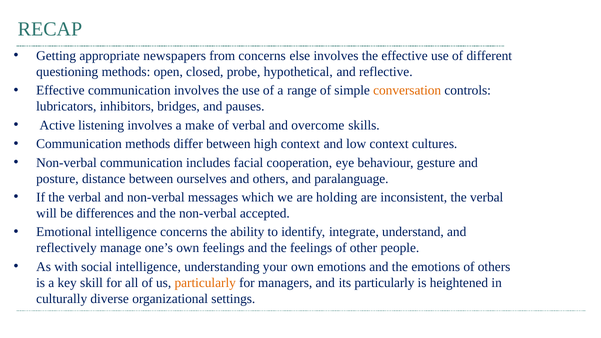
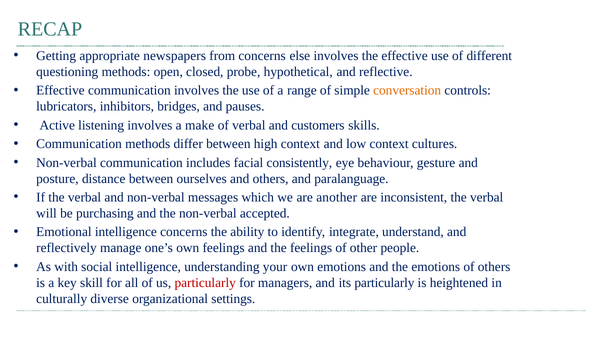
overcome: overcome -> customers
cooperation: cooperation -> consistently
holding: holding -> another
differences: differences -> purchasing
particularly at (205, 283) colour: orange -> red
